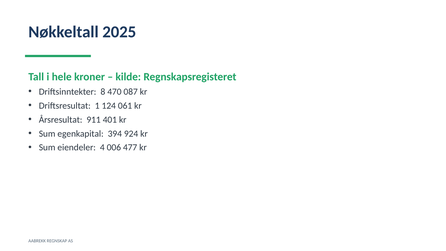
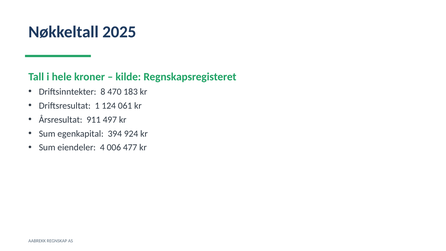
087: 087 -> 183
401: 401 -> 497
